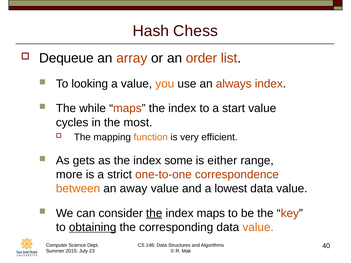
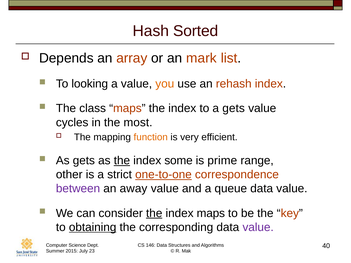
Chess: Chess -> Sorted
Dequeue: Dequeue -> Depends
order: order -> mark
always: always -> rehash
while: while -> class
a start: start -> gets
the at (122, 161) underline: none -> present
either: either -> prime
more: more -> other
one-to-one underline: none -> present
between colour: orange -> purple
lowest: lowest -> queue
value at (258, 227) colour: orange -> purple
